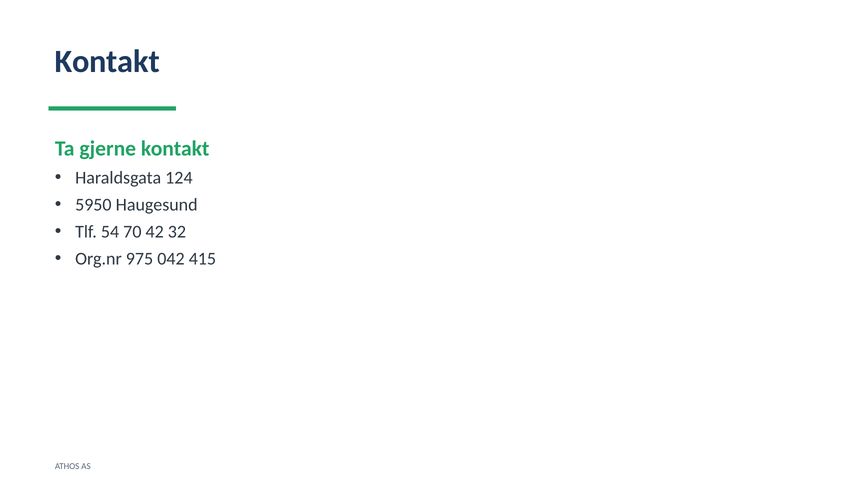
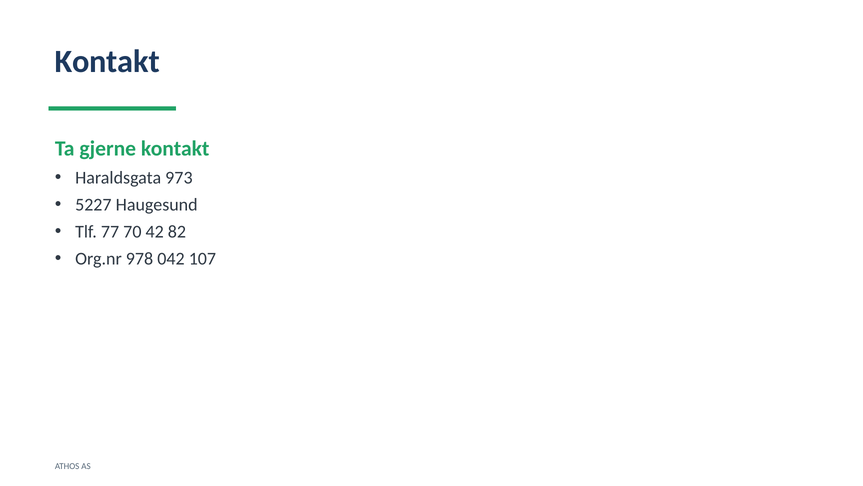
124: 124 -> 973
5950: 5950 -> 5227
54: 54 -> 77
32: 32 -> 82
975: 975 -> 978
415: 415 -> 107
